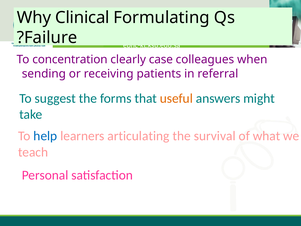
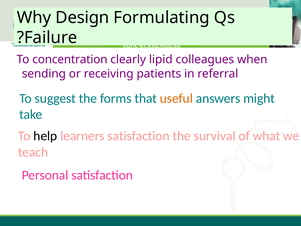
Clinical: Clinical -> Design
case: case -> lipid
help colour: blue -> black
learners articulating: articulating -> satisfaction
